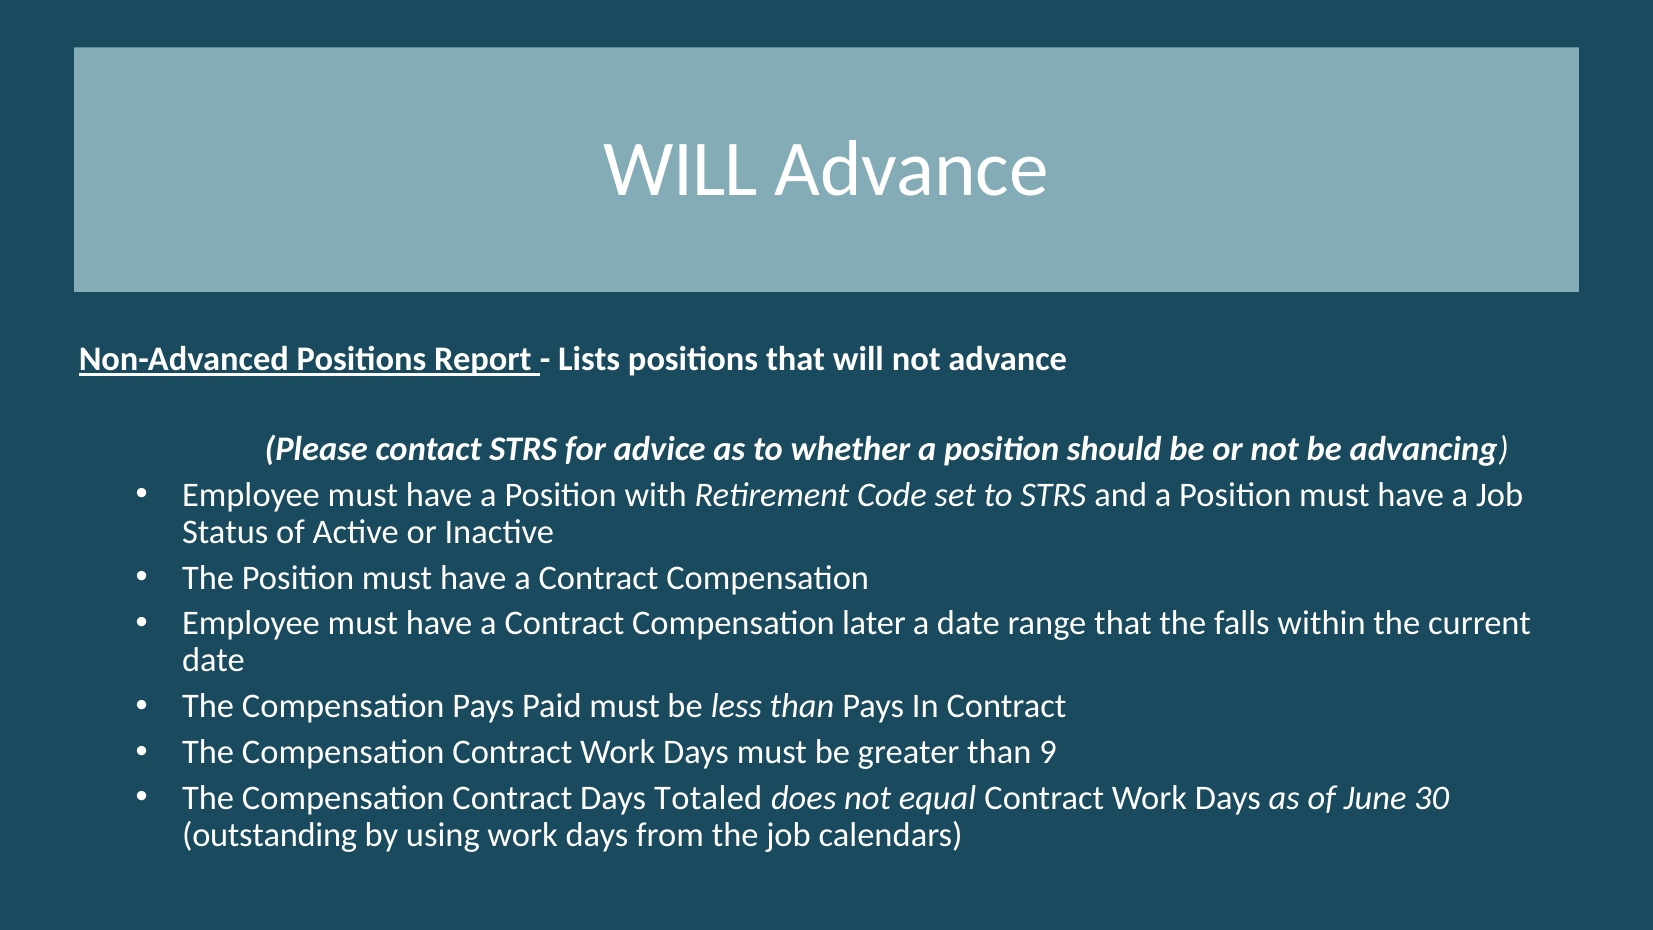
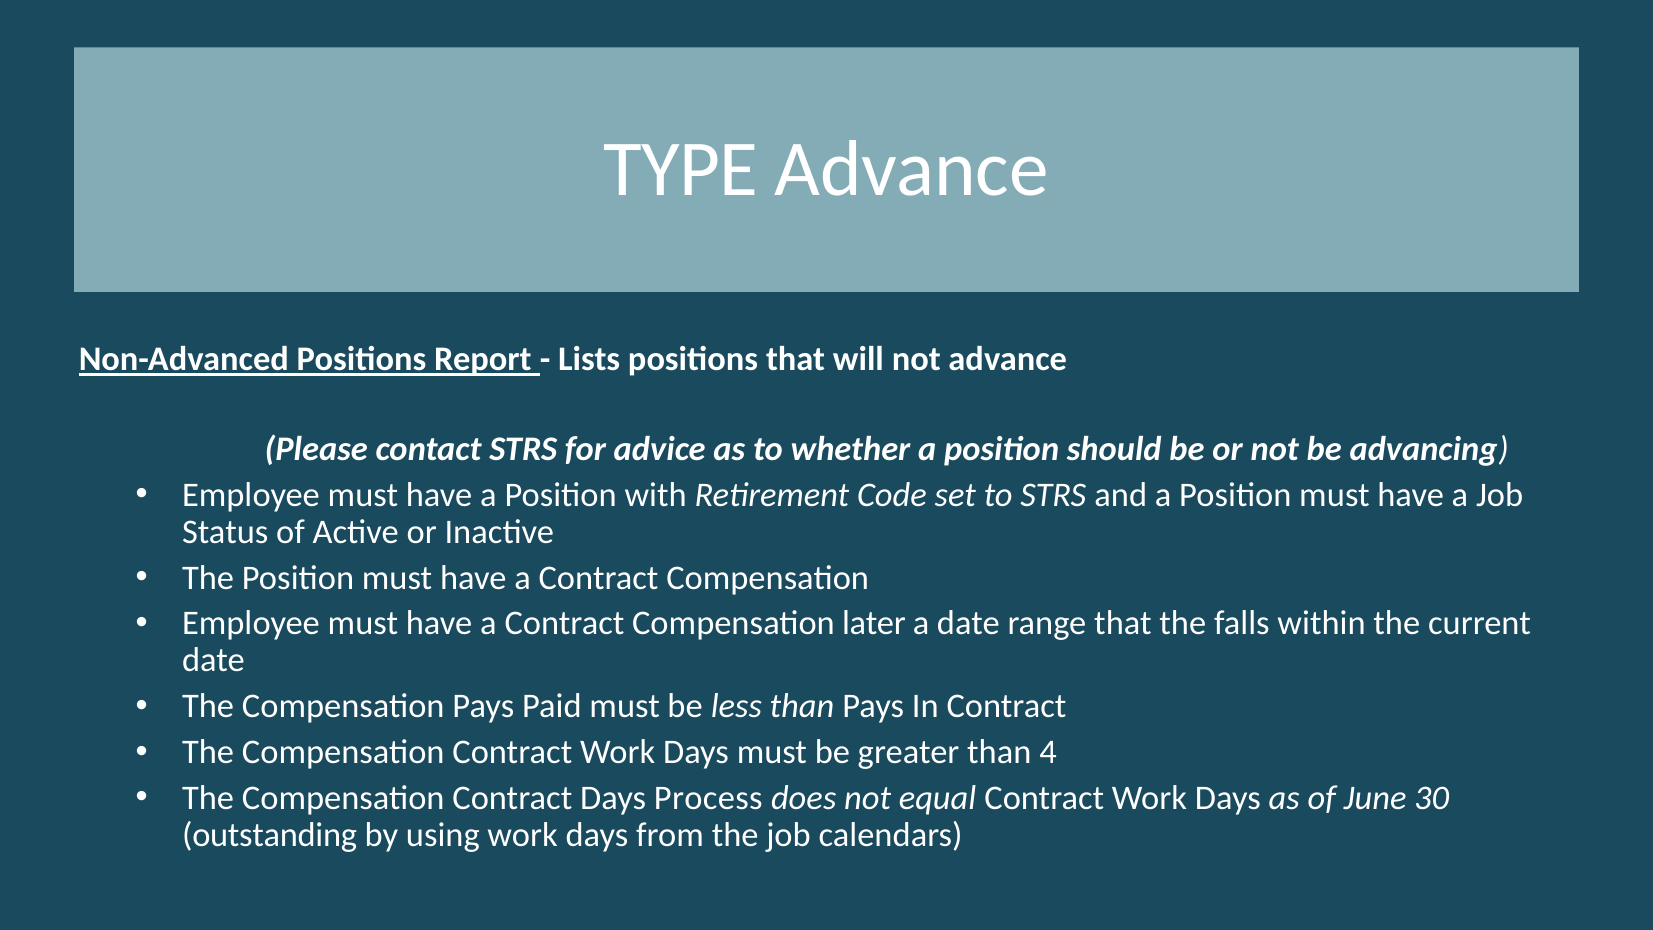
WILL at (681, 169): WILL -> TYPE
9: 9 -> 4
Totaled: Totaled -> Process
